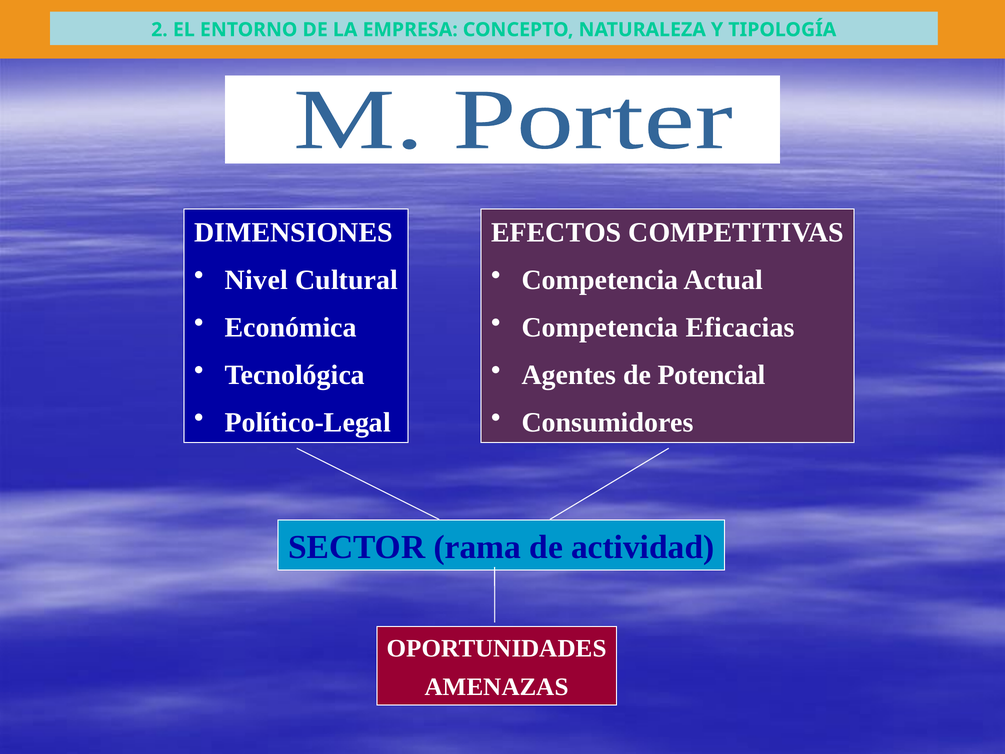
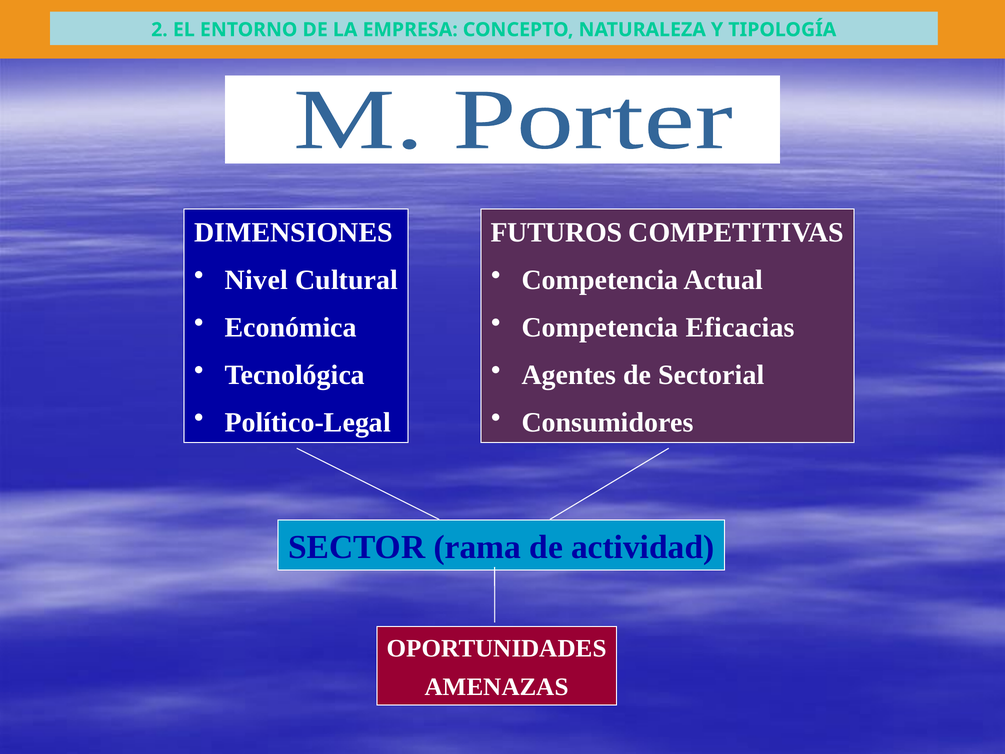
EFECTOS: EFECTOS -> FUTUROS
Potencial: Potencial -> Sectorial
